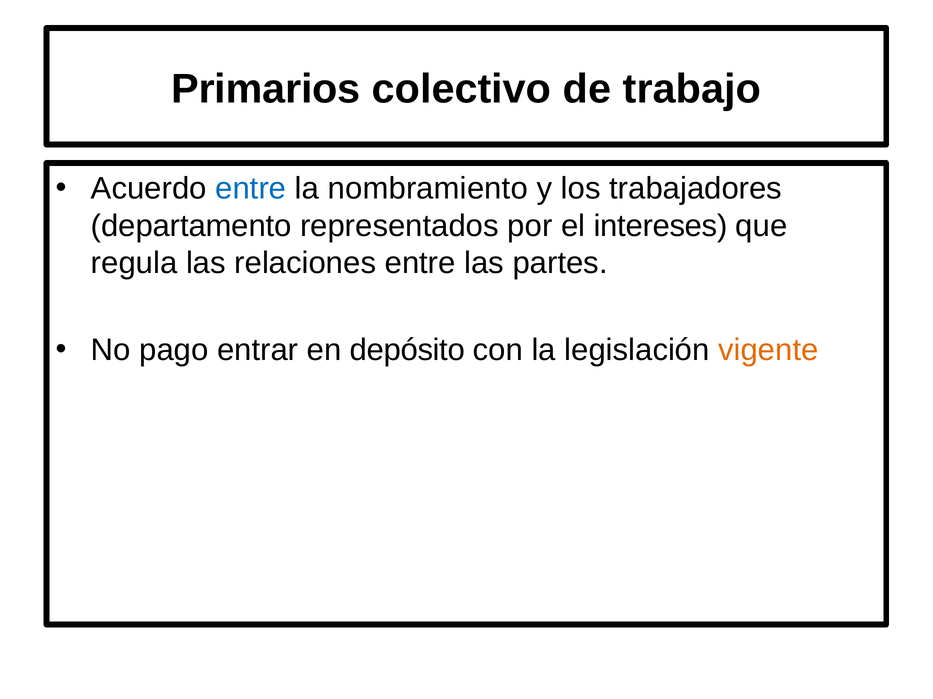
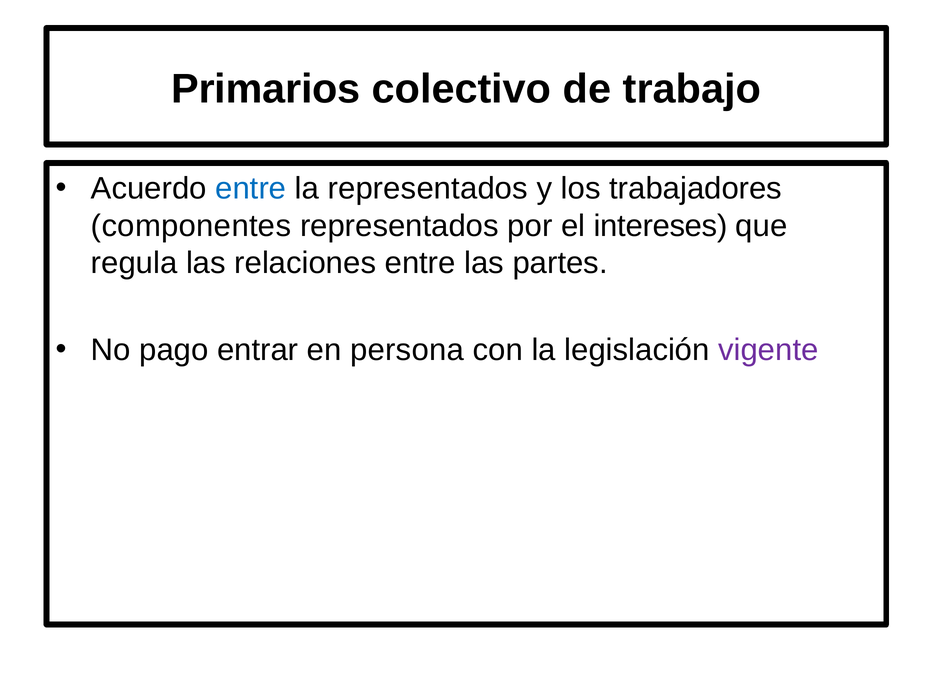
la nombramiento: nombramiento -> representados
departamento: departamento -> componentes
depósito: depósito -> persona
vigente colour: orange -> purple
